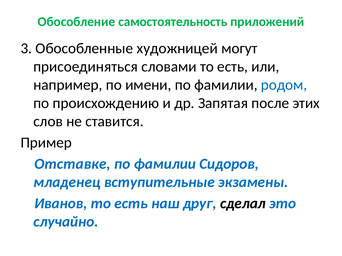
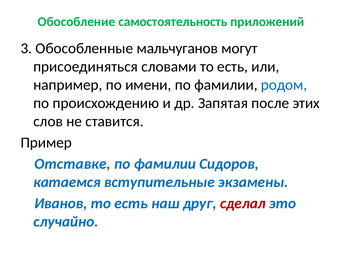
художницей: художницей -> мальчуганов
младенец: младенец -> катаемся
сделал colour: black -> red
